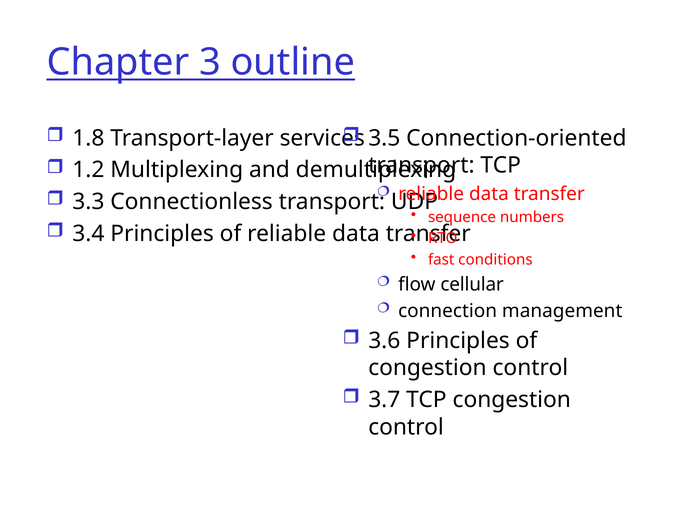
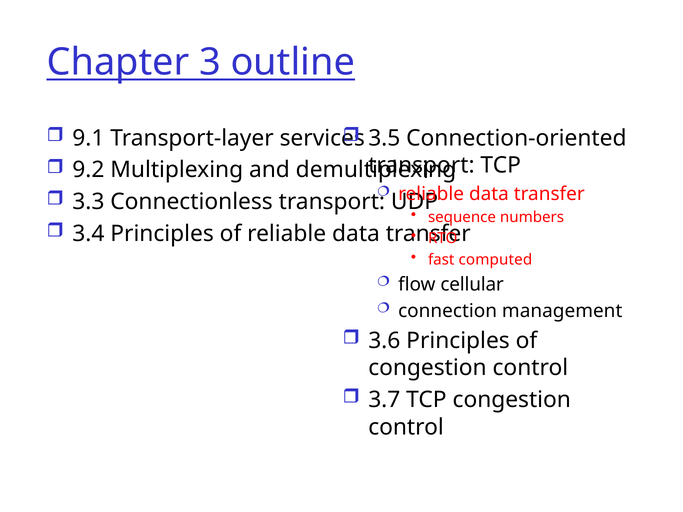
1.8: 1.8 -> 9.1
1.2: 1.2 -> 9.2
conditions: conditions -> computed
